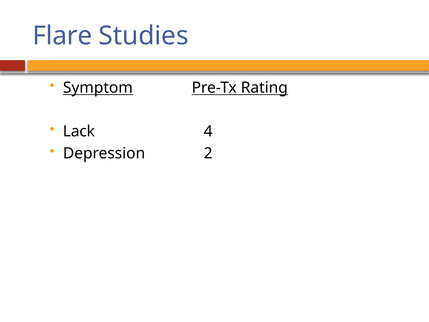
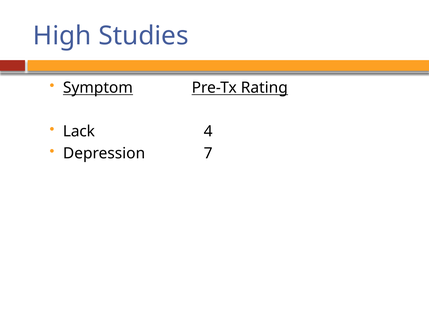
Flare: Flare -> High
2: 2 -> 7
